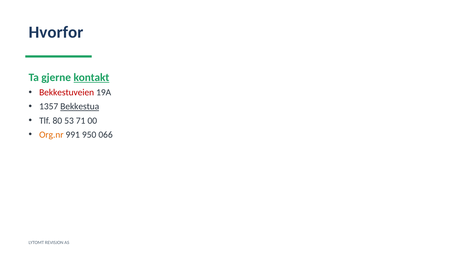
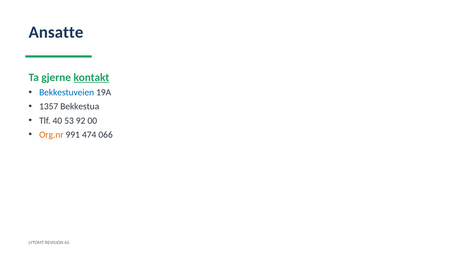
Hvorfor: Hvorfor -> Ansatte
Bekkestuveien colour: red -> blue
Bekkestua underline: present -> none
80: 80 -> 40
71: 71 -> 92
950: 950 -> 474
